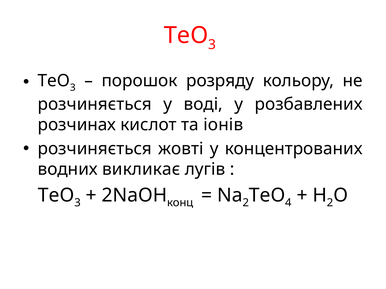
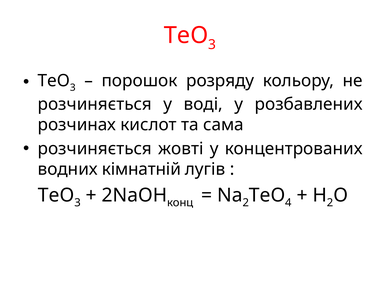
іонів: іонів -> сама
викликає: викликає -> кімнатній
